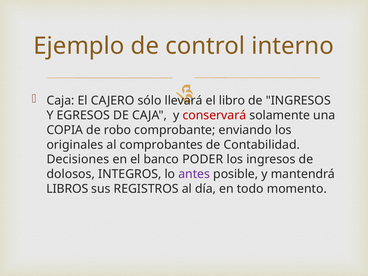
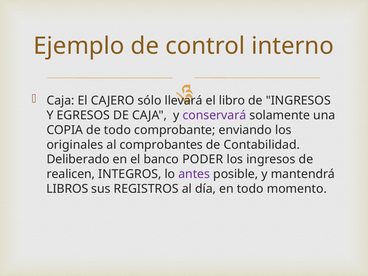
conservará colour: red -> purple
de robo: robo -> todo
Decisiones: Decisiones -> Deliberado
dolosos: dolosos -> realicen
